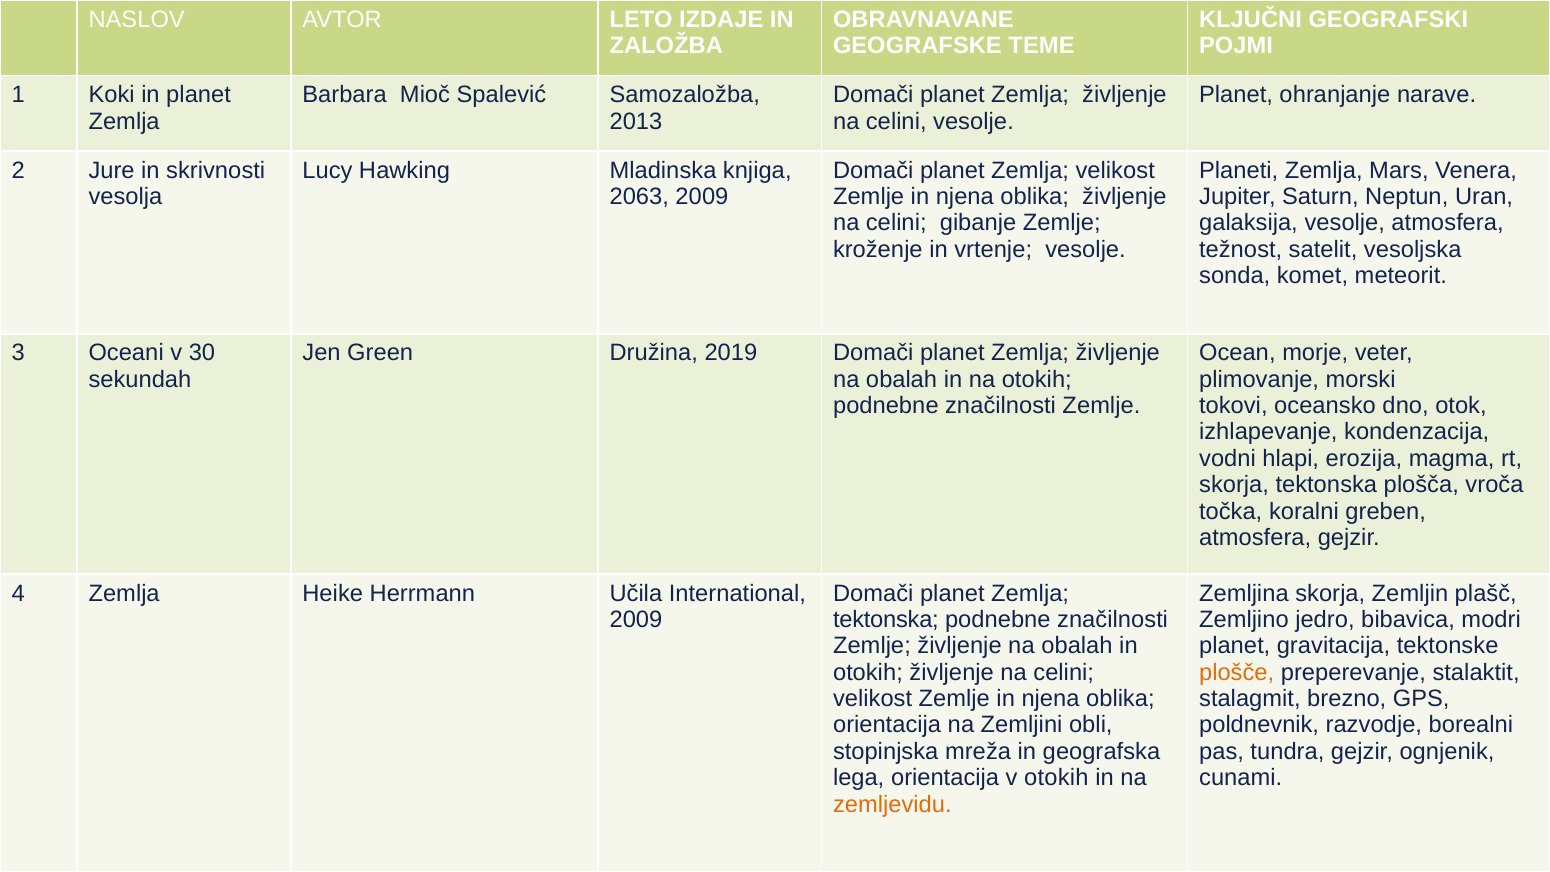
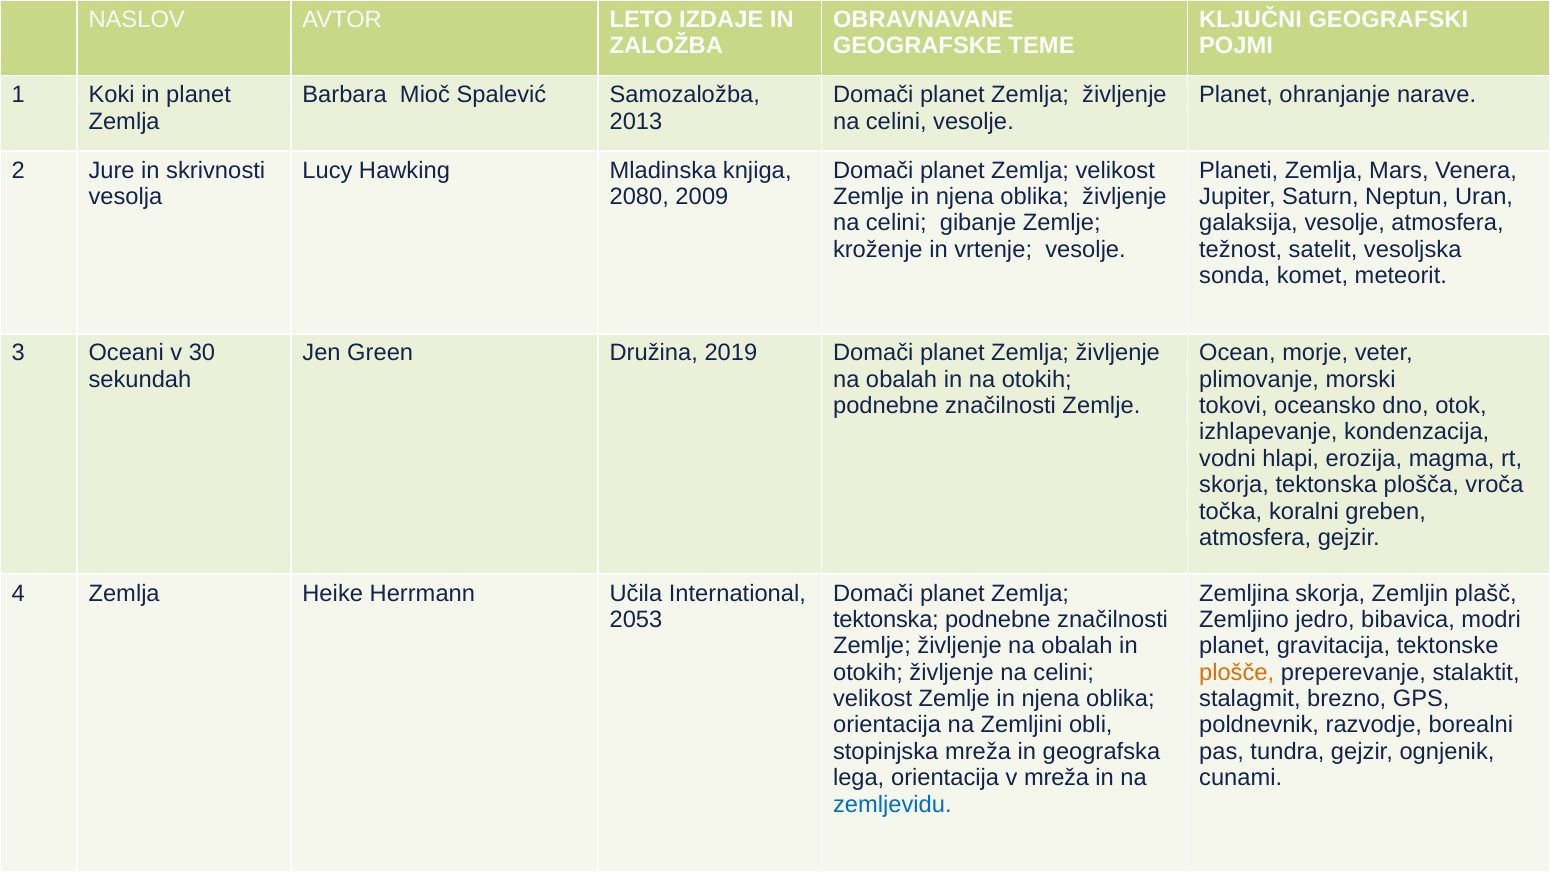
2063: 2063 -> 2080
2009 at (636, 620): 2009 -> 2053
v otokih: otokih -> mreža
zemljevidu colour: orange -> blue
